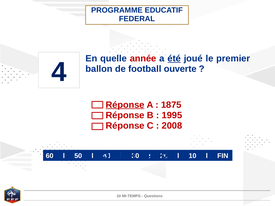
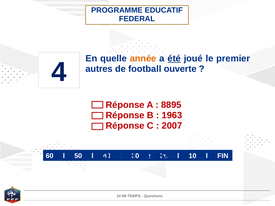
année colour: red -> orange
ballon: ballon -> autres
Réponse at (125, 105) underline: present -> none
1875: 1875 -> 8895
1995: 1995 -> 1963
2008: 2008 -> 2007
